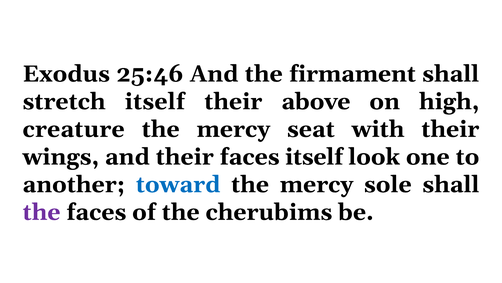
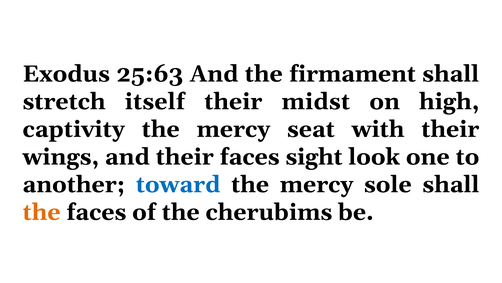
25:46: 25:46 -> 25:63
above: above -> midst
creature: creature -> captivity
faces itself: itself -> sight
the at (42, 212) colour: purple -> orange
